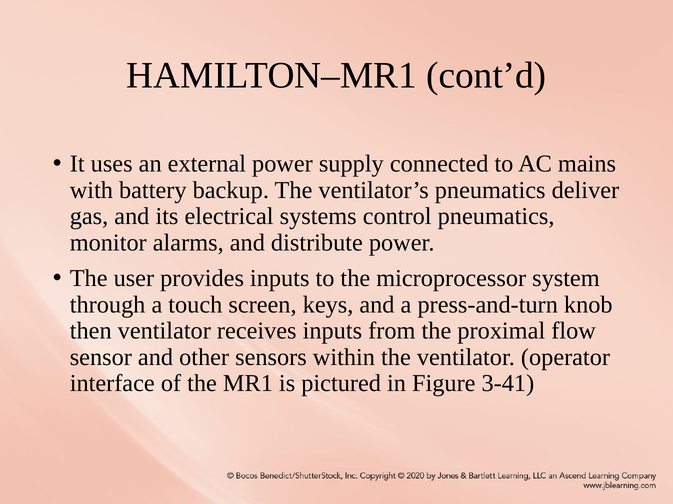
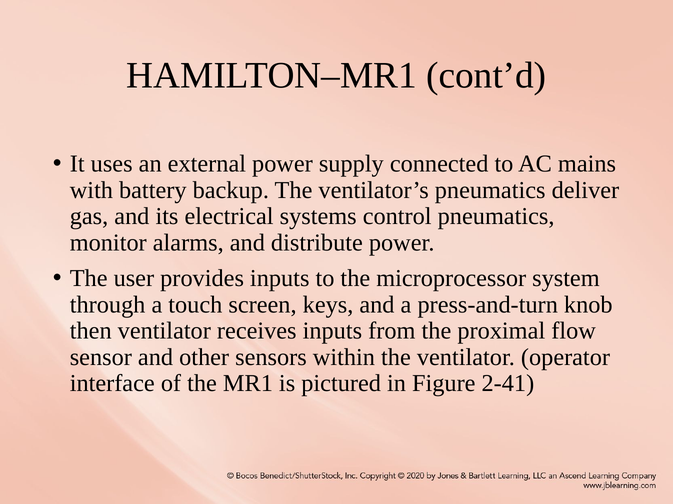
3-41: 3-41 -> 2-41
